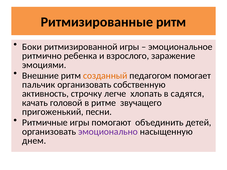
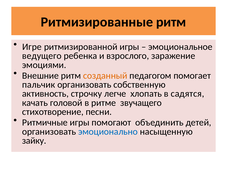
Боки: Боки -> Игре
ритмично: ритмично -> ведущего
пригоженький: пригоженький -> стихотворение
эмоционально colour: purple -> blue
днем: днем -> зайку
